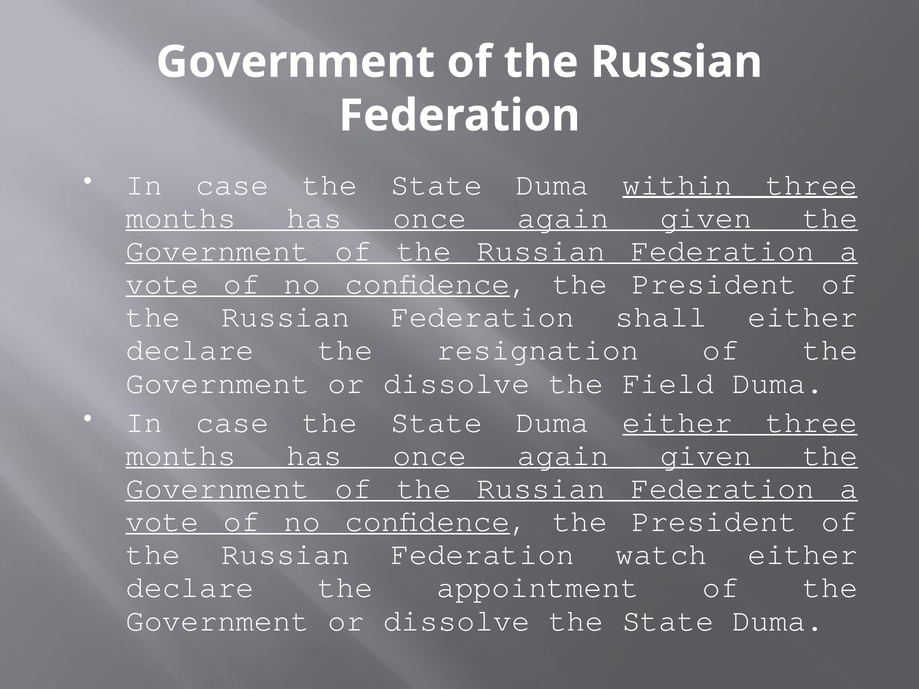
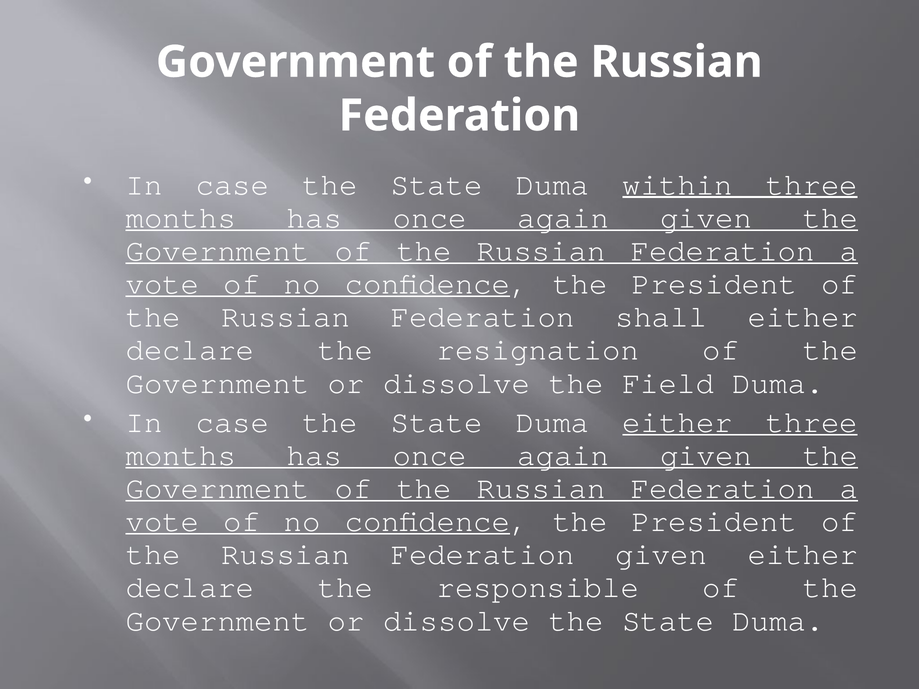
Federation watch: watch -> given
appointment: appointment -> responsible
